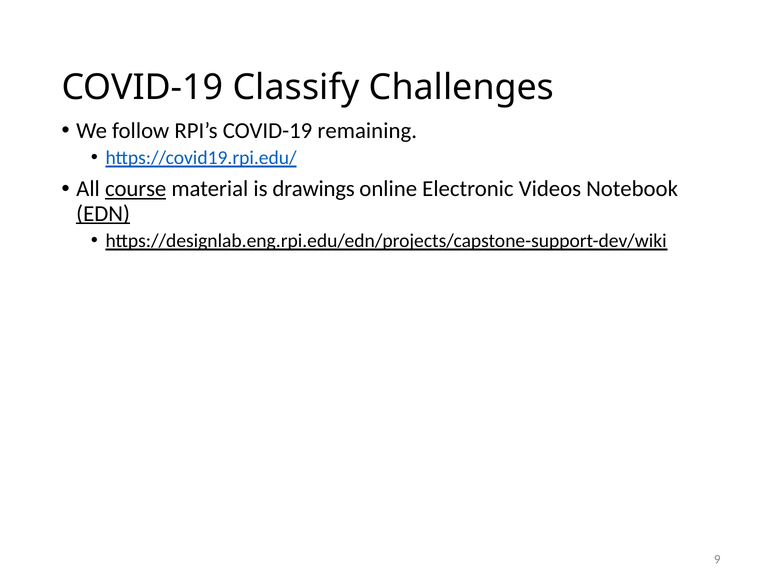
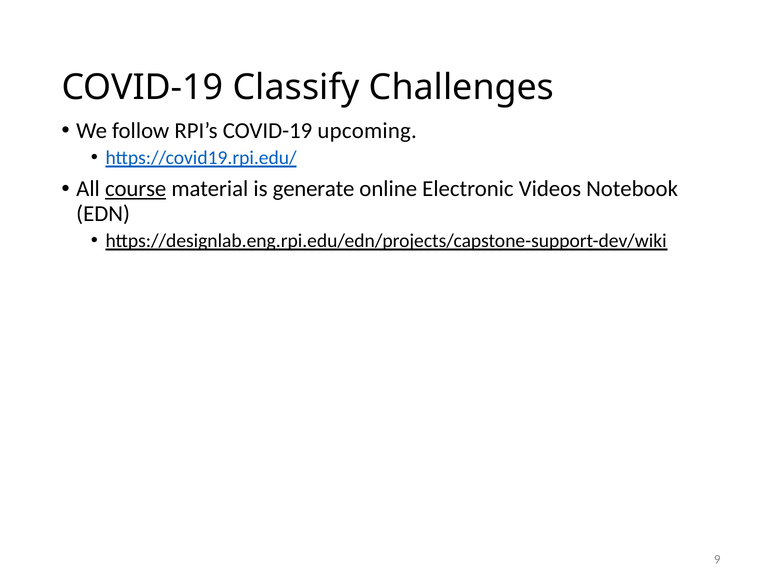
remaining: remaining -> upcoming
drawings: drawings -> generate
EDN underline: present -> none
